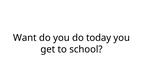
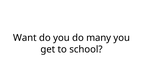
today: today -> many
